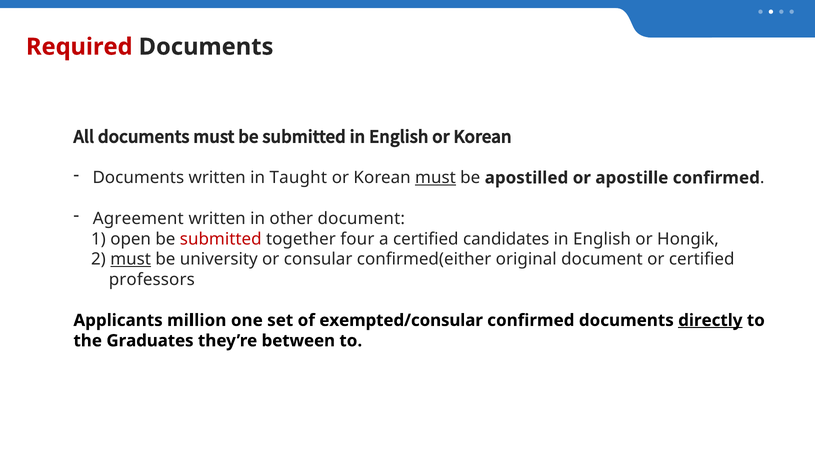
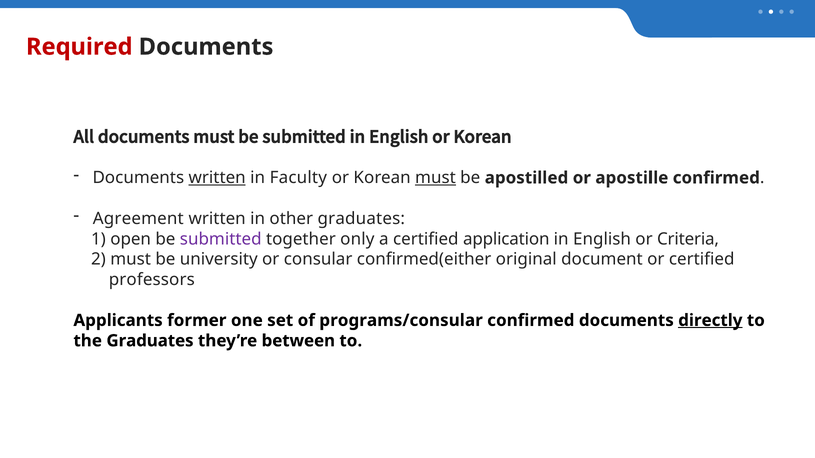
written at (217, 178) underline: none -> present
Taught: Taught -> Faculty
other document: document -> graduates
submitted at (221, 239) colour: red -> purple
four: four -> only
candidates: candidates -> application
Hongik: Hongik -> Criteria
must at (131, 260) underline: present -> none
million: million -> former
exempted/consular: exempted/consular -> programs/consular
